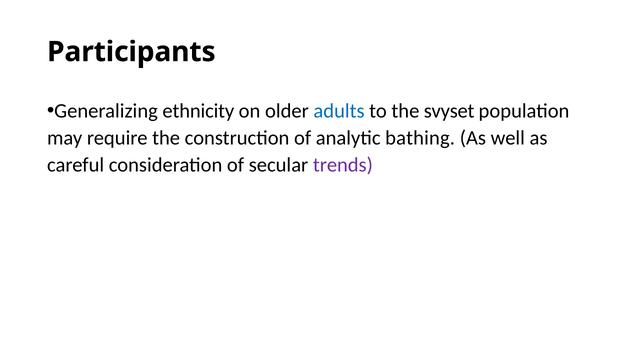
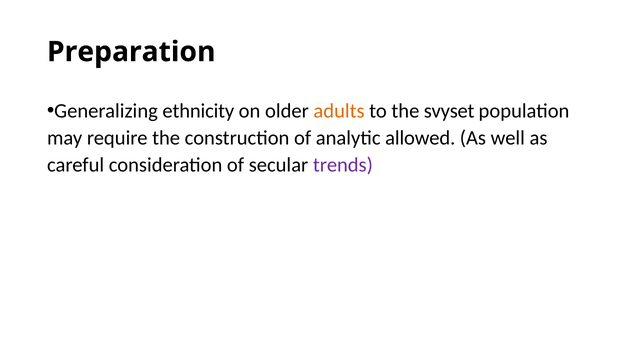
Participants: Participants -> Preparation
adults colour: blue -> orange
bathing: bathing -> allowed
